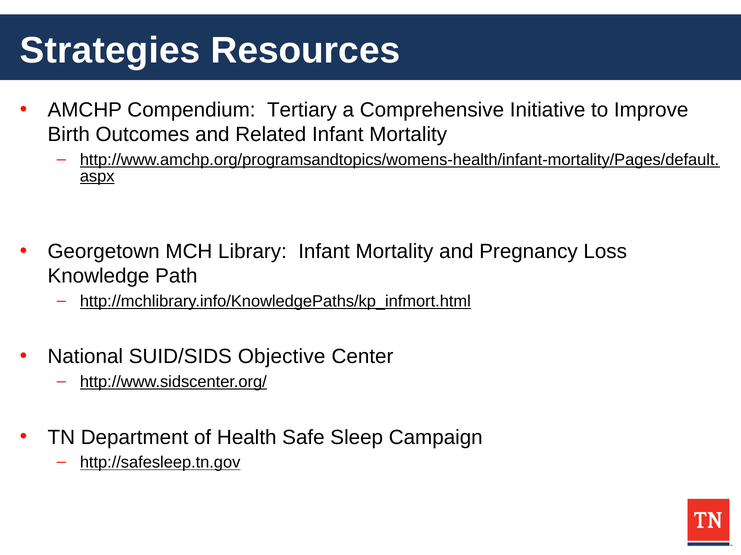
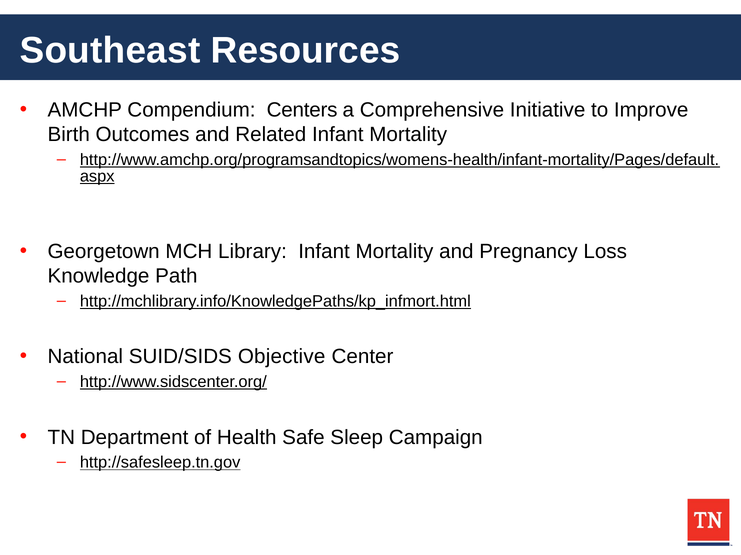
Strategies: Strategies -> Southeast
Tertiary: Tertiary -> Centers
